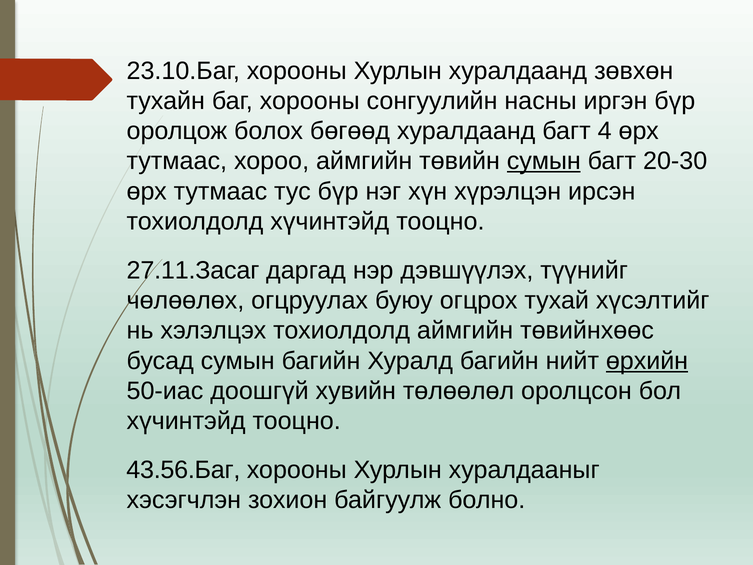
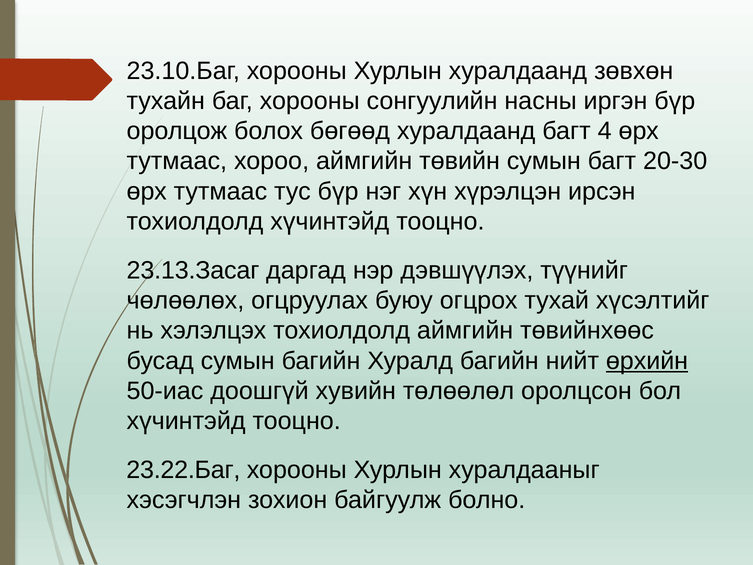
сумын at (544, 161) underline: present -> none
27.11.Засаг: 27.11.Засаг -> 23.13.Засаг
43.56.Баг: 43.56.Баг -> 23.22.Баг
